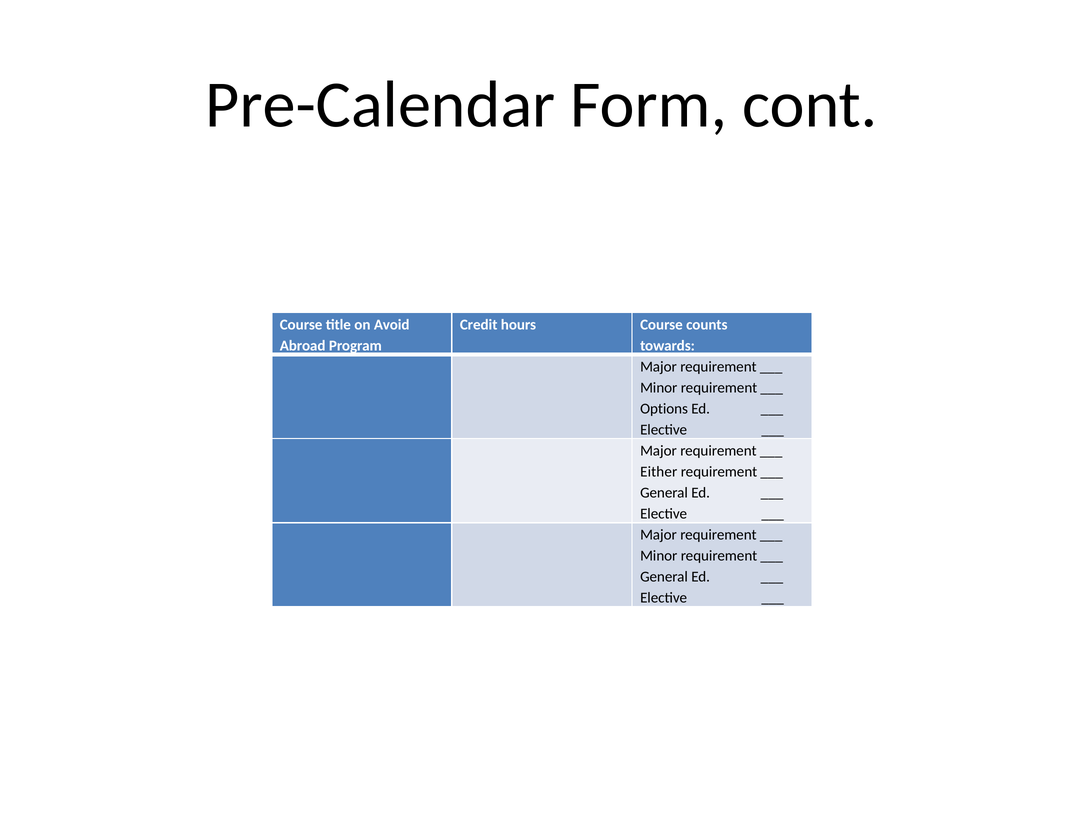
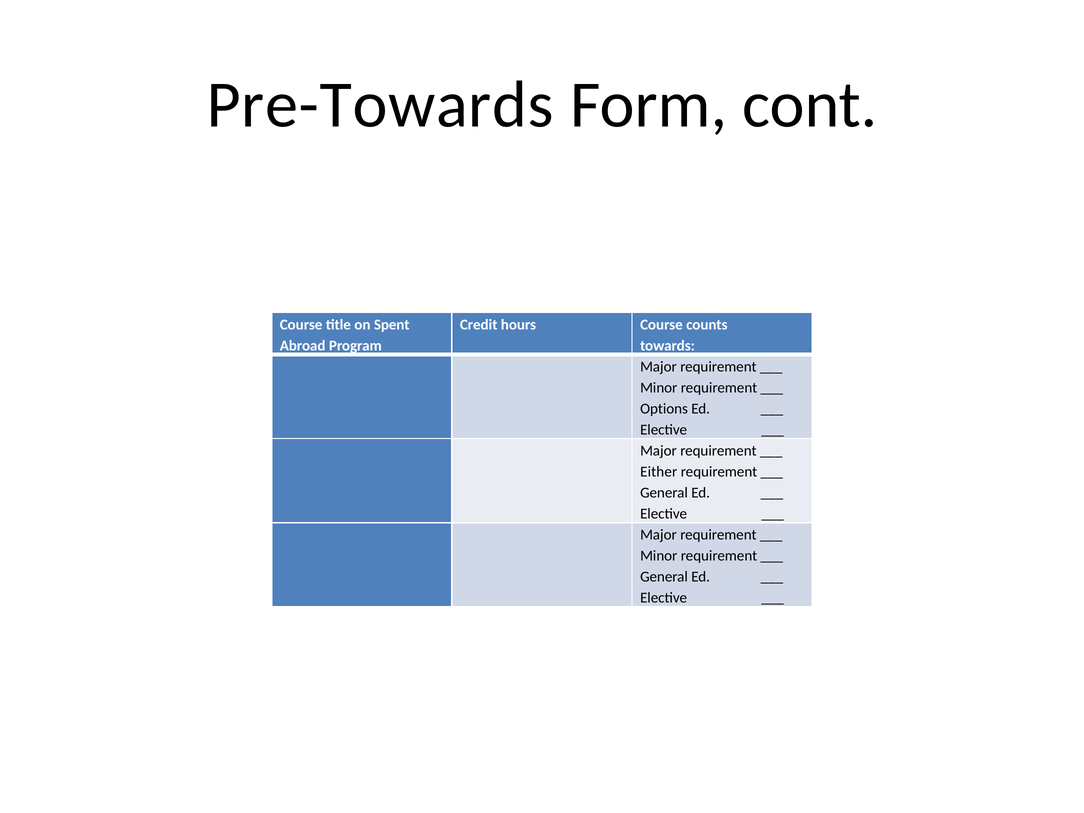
Pre-Calendar: Pre-Calendar -> Pre-Towards
Avoid: Avoid -> Spent
